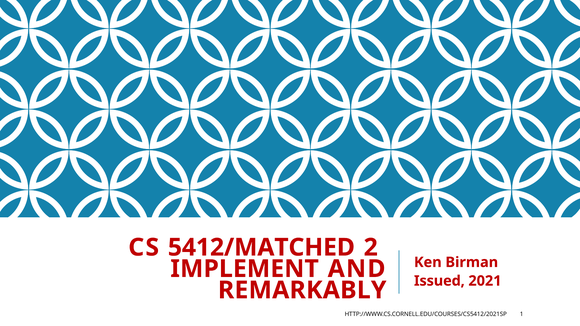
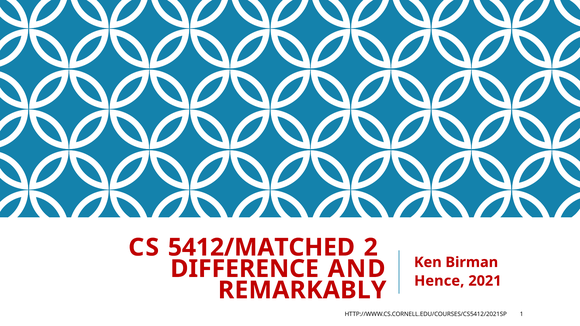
IMPLEMENT: IMPLEMENT -> DIFFERENCE
Issued: Issued -> Hence
